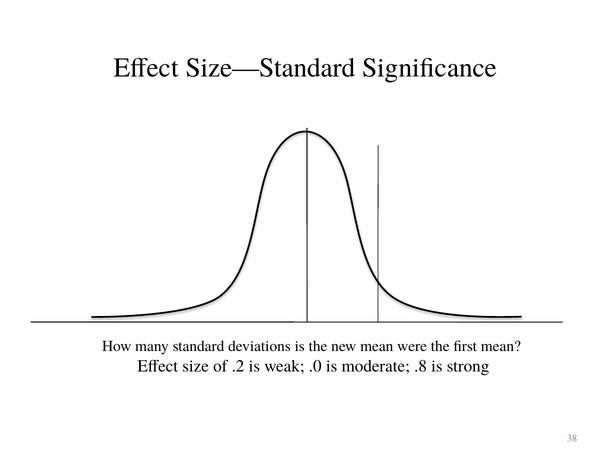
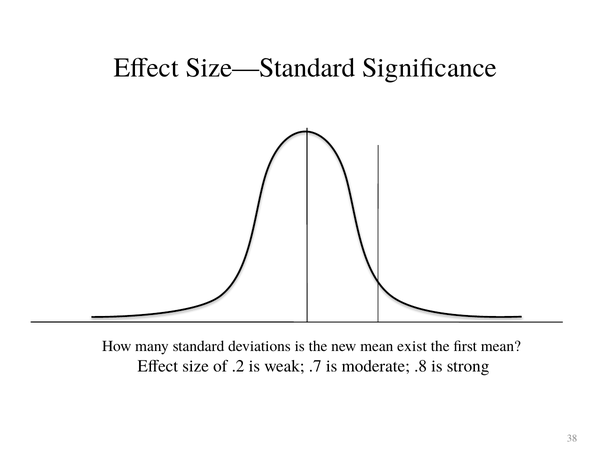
were: were -> exist
.0: .0 -> .7
